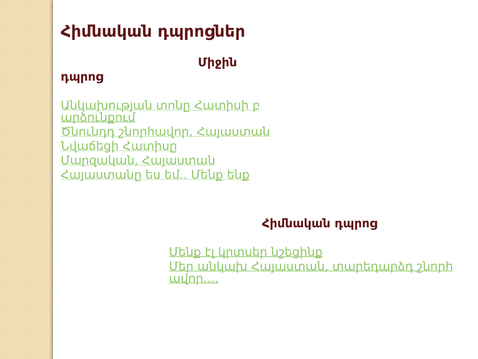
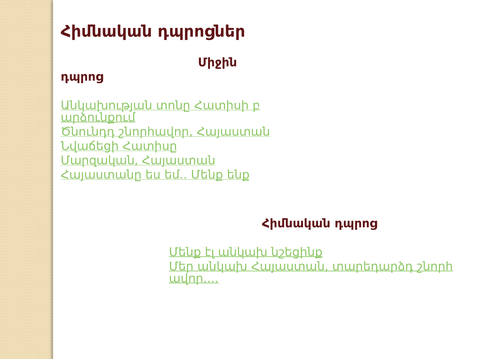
էլ կրտսեր: կրտսեր -> անկախ
